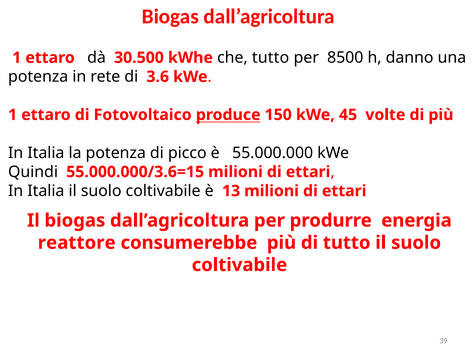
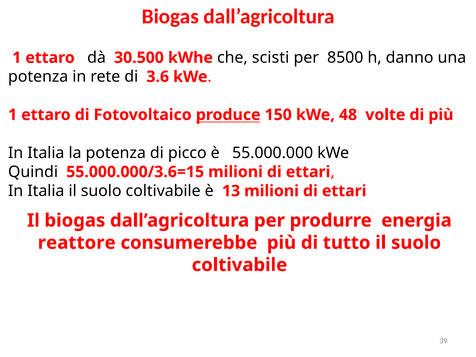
che tutto: tutto -> scisti
45: 45 -> 48
